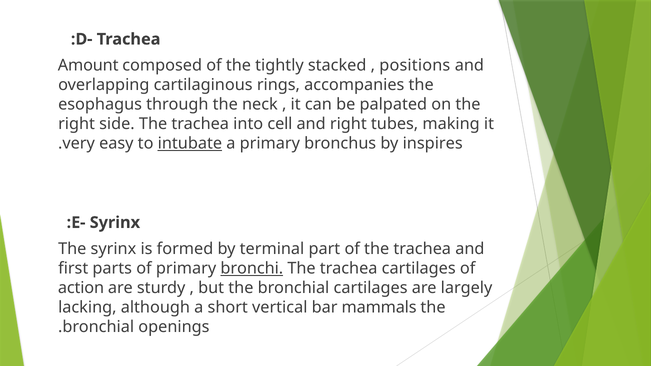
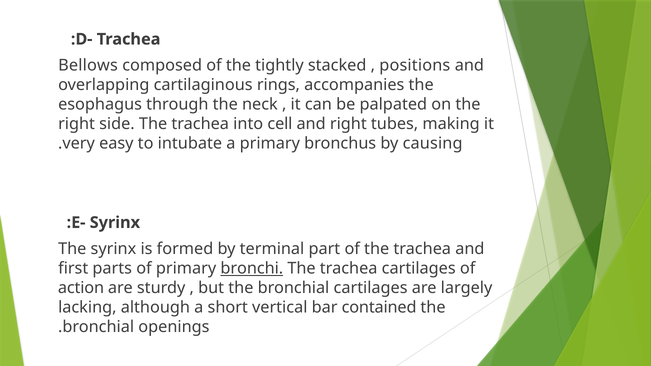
Amount: Amount -> Bellows
intubate underline: present -> none
inspires: inspires -> causing
mammals: mammals -> contained
